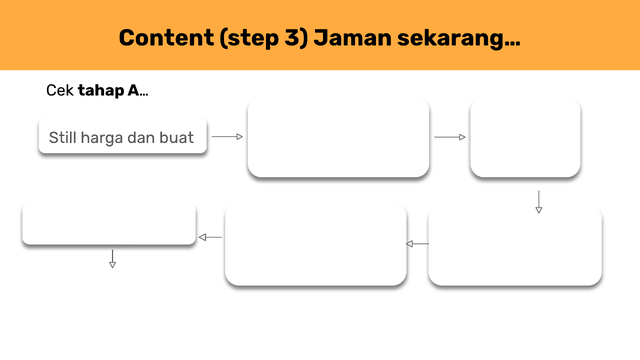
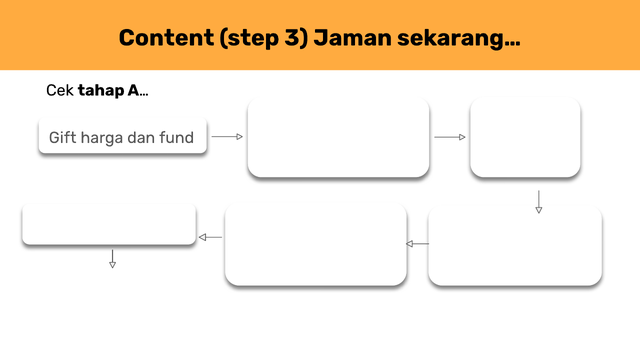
Still: Still -> Gift
buat: buat -> fund
